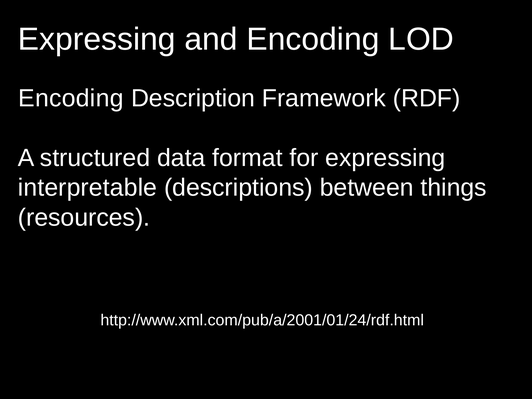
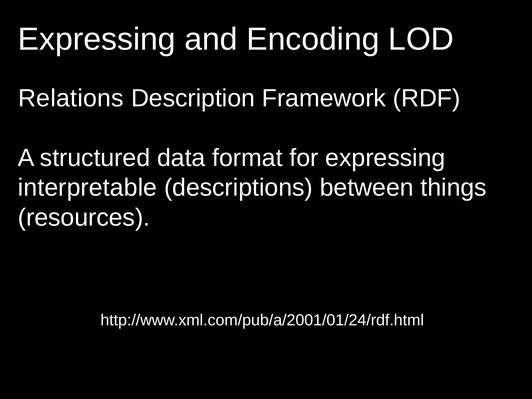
Encoding at (71, 98): Encoding -> Relations
